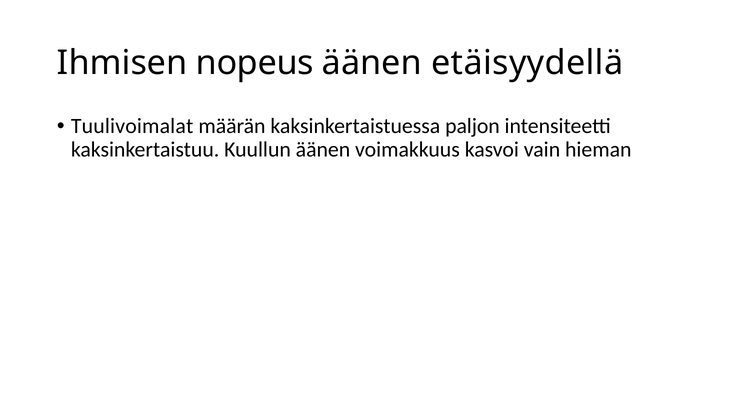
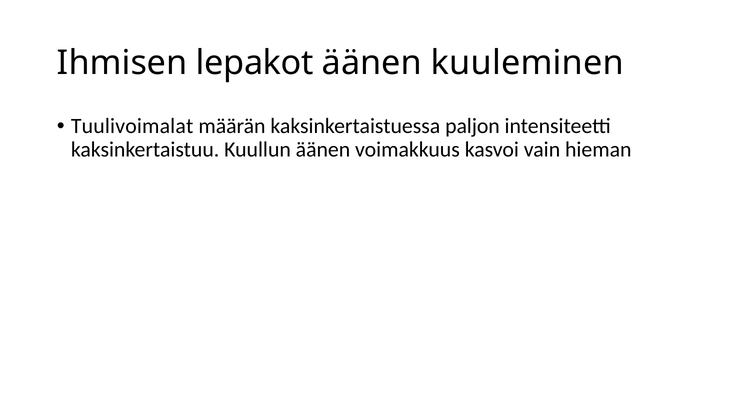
nopeus: nopeus -> lepakot
etäisyydellä: etäisyydellä -> kuuleminen
